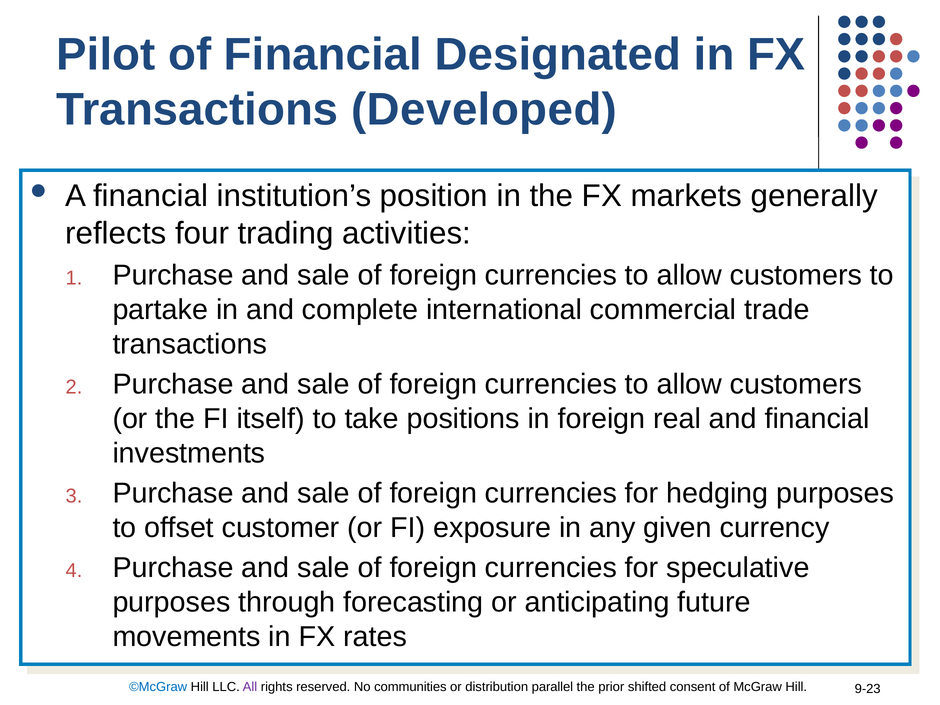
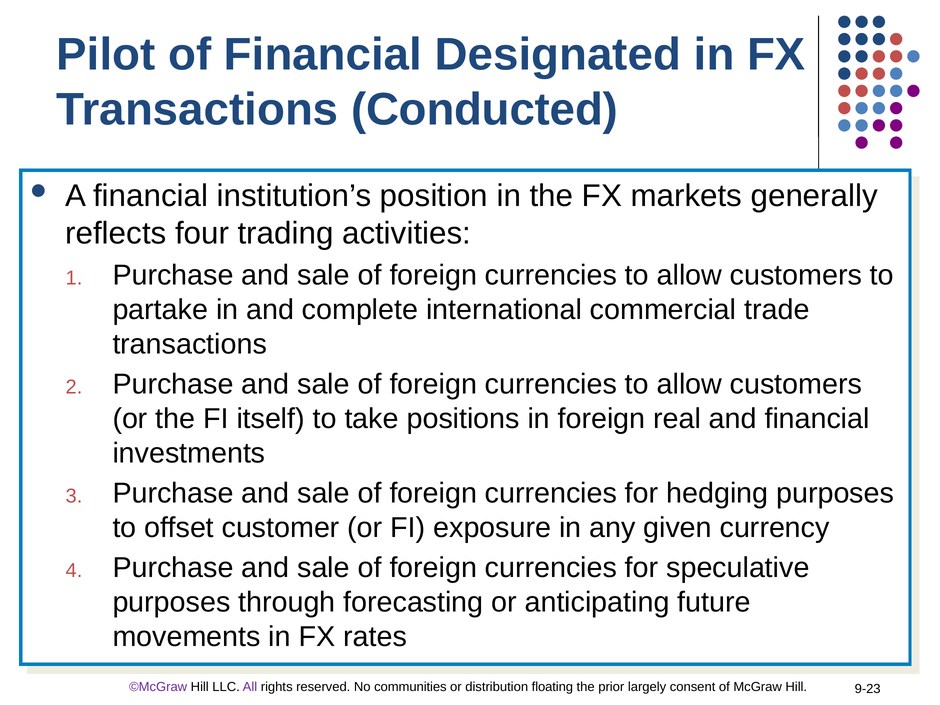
Developed: Developed -> Conducted
©McGraw colour: blue -> purple
parallel: parallel -> floating
shifted: shifted -> largely
